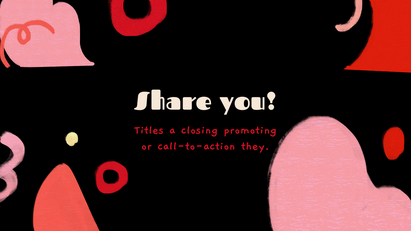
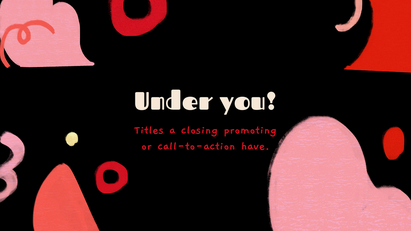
Share: Share -> Under
they: they -> have
